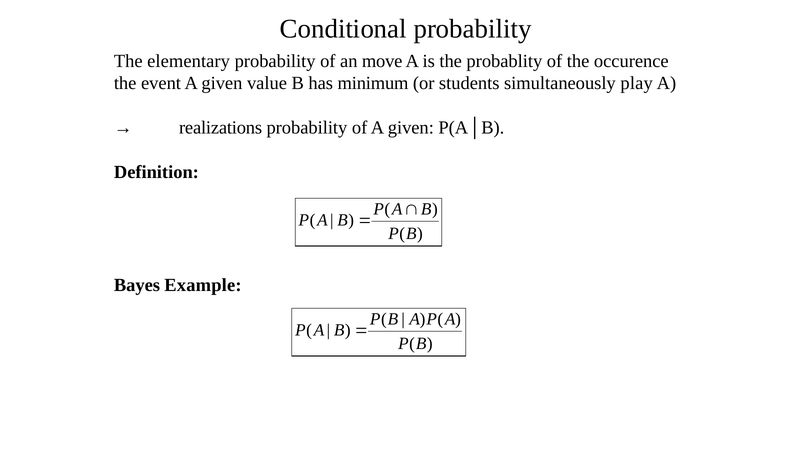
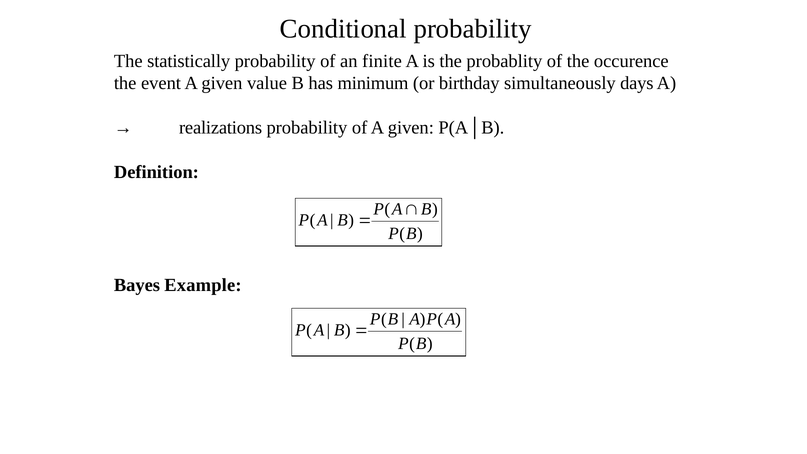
elementary: elementary -> statistically
move: move -> finite
students: students -> birthday
play: play -> days
